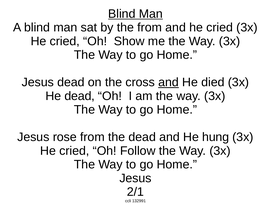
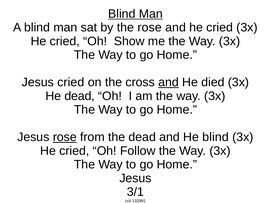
the from: from -> rose
Jesus dead: dead -> cried
rose at (65, 137) underline: none -> present
He hung: hung -> blind
2/1: 2/1 -> 3/1
